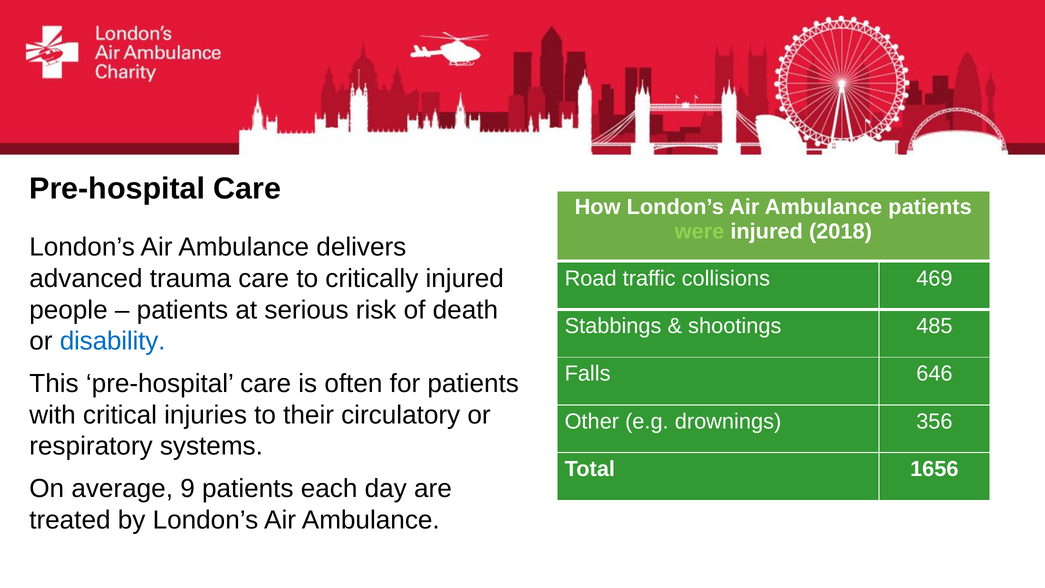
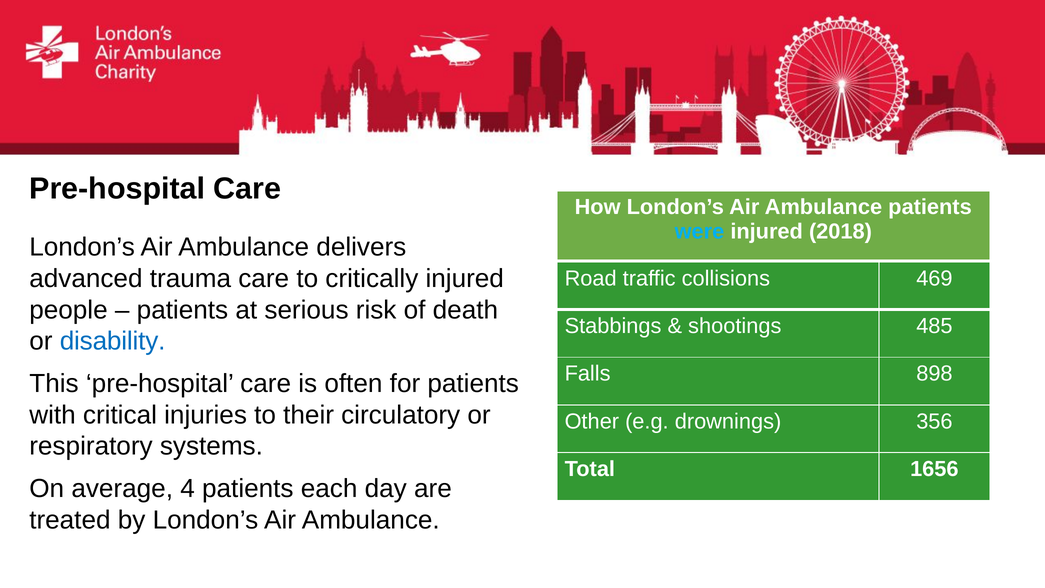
were colour: light green -> light blue
646: 646 -> 898
9: 9 -> 4
